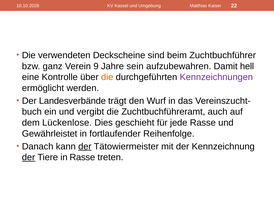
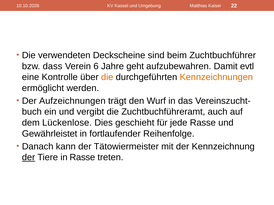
ganz: ganz -> dass
9: 9 -> 6
sein: sein -> geht
hell: hell -> evtl
Kennzeichnungen colour: purple -> orange
Landesverbände: Landesverbände -> Aufzeichnungen
der at (85, 147) underline: present -> none
